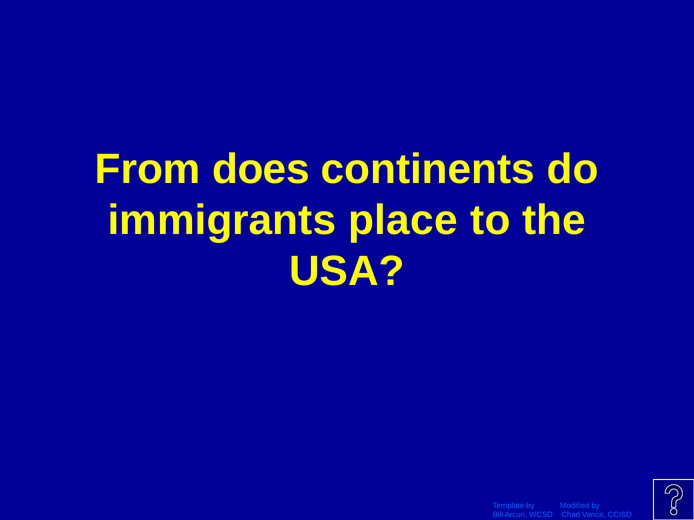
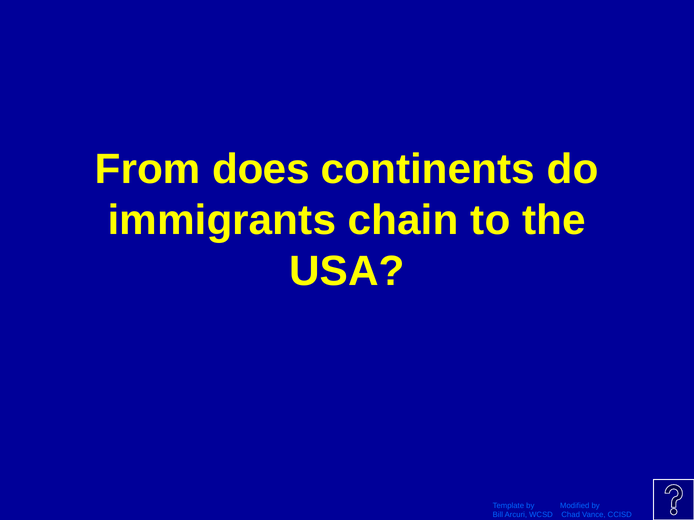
place: place -> chain
